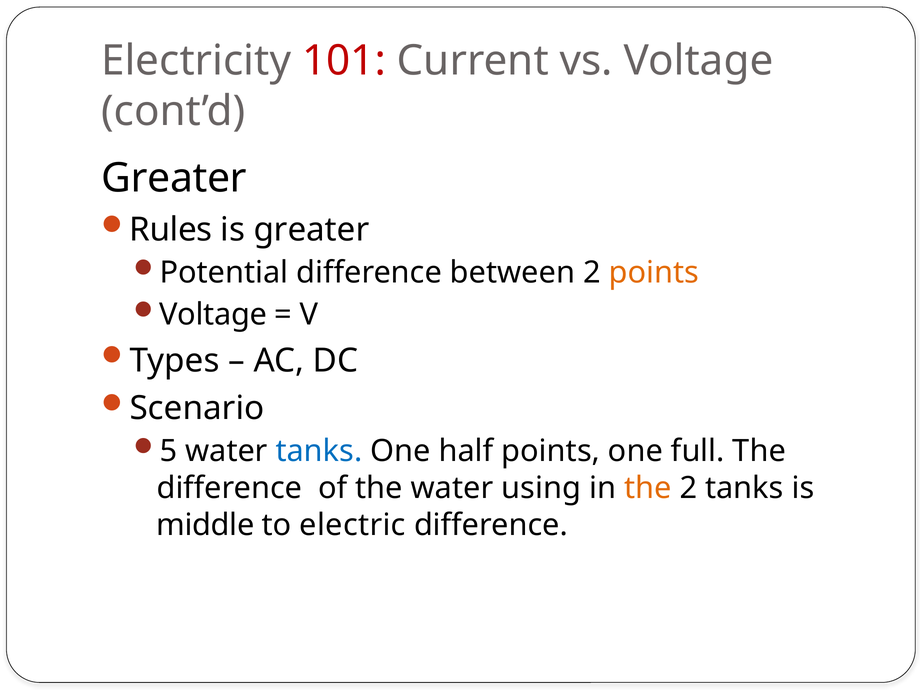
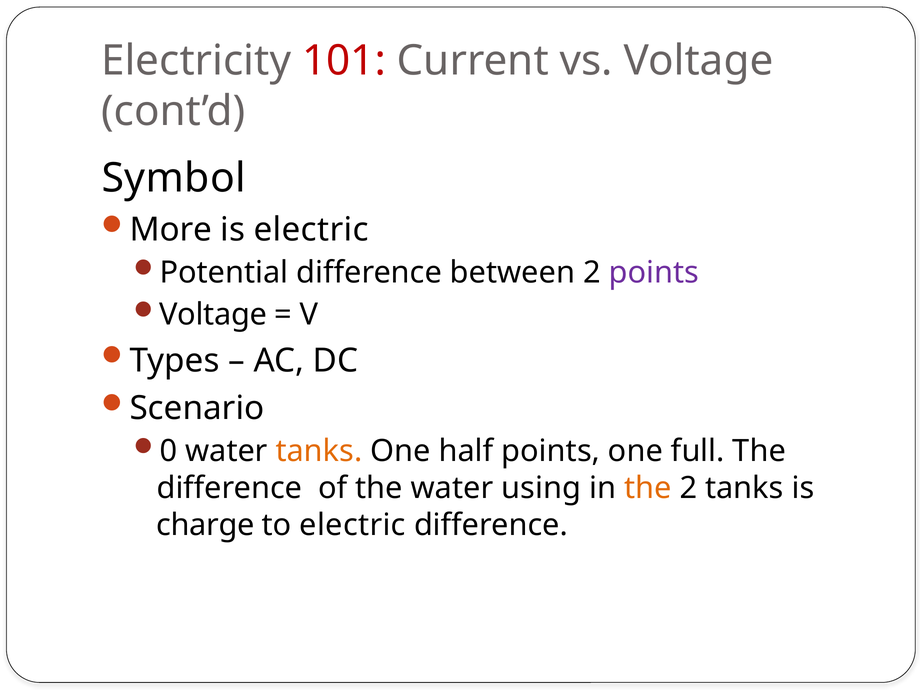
Greater at (174, 178): Greater -> Symbol
Rules: Rules -> More
is greater: greater -> electric
points at (654, 273) colour: orange -> purple
5: 5 -> 0
tanks at (319, 451) colour: blue -> orange
middle: middle -> charge
